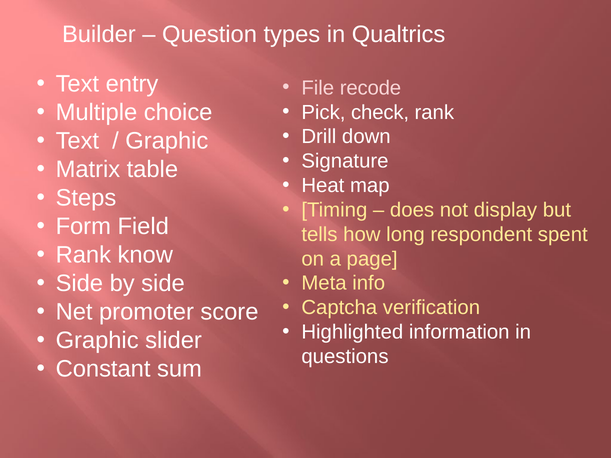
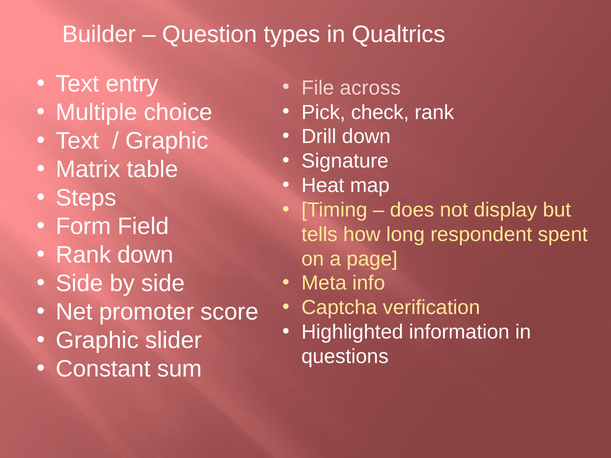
recode: recode -> across
Rank know: know -> down
